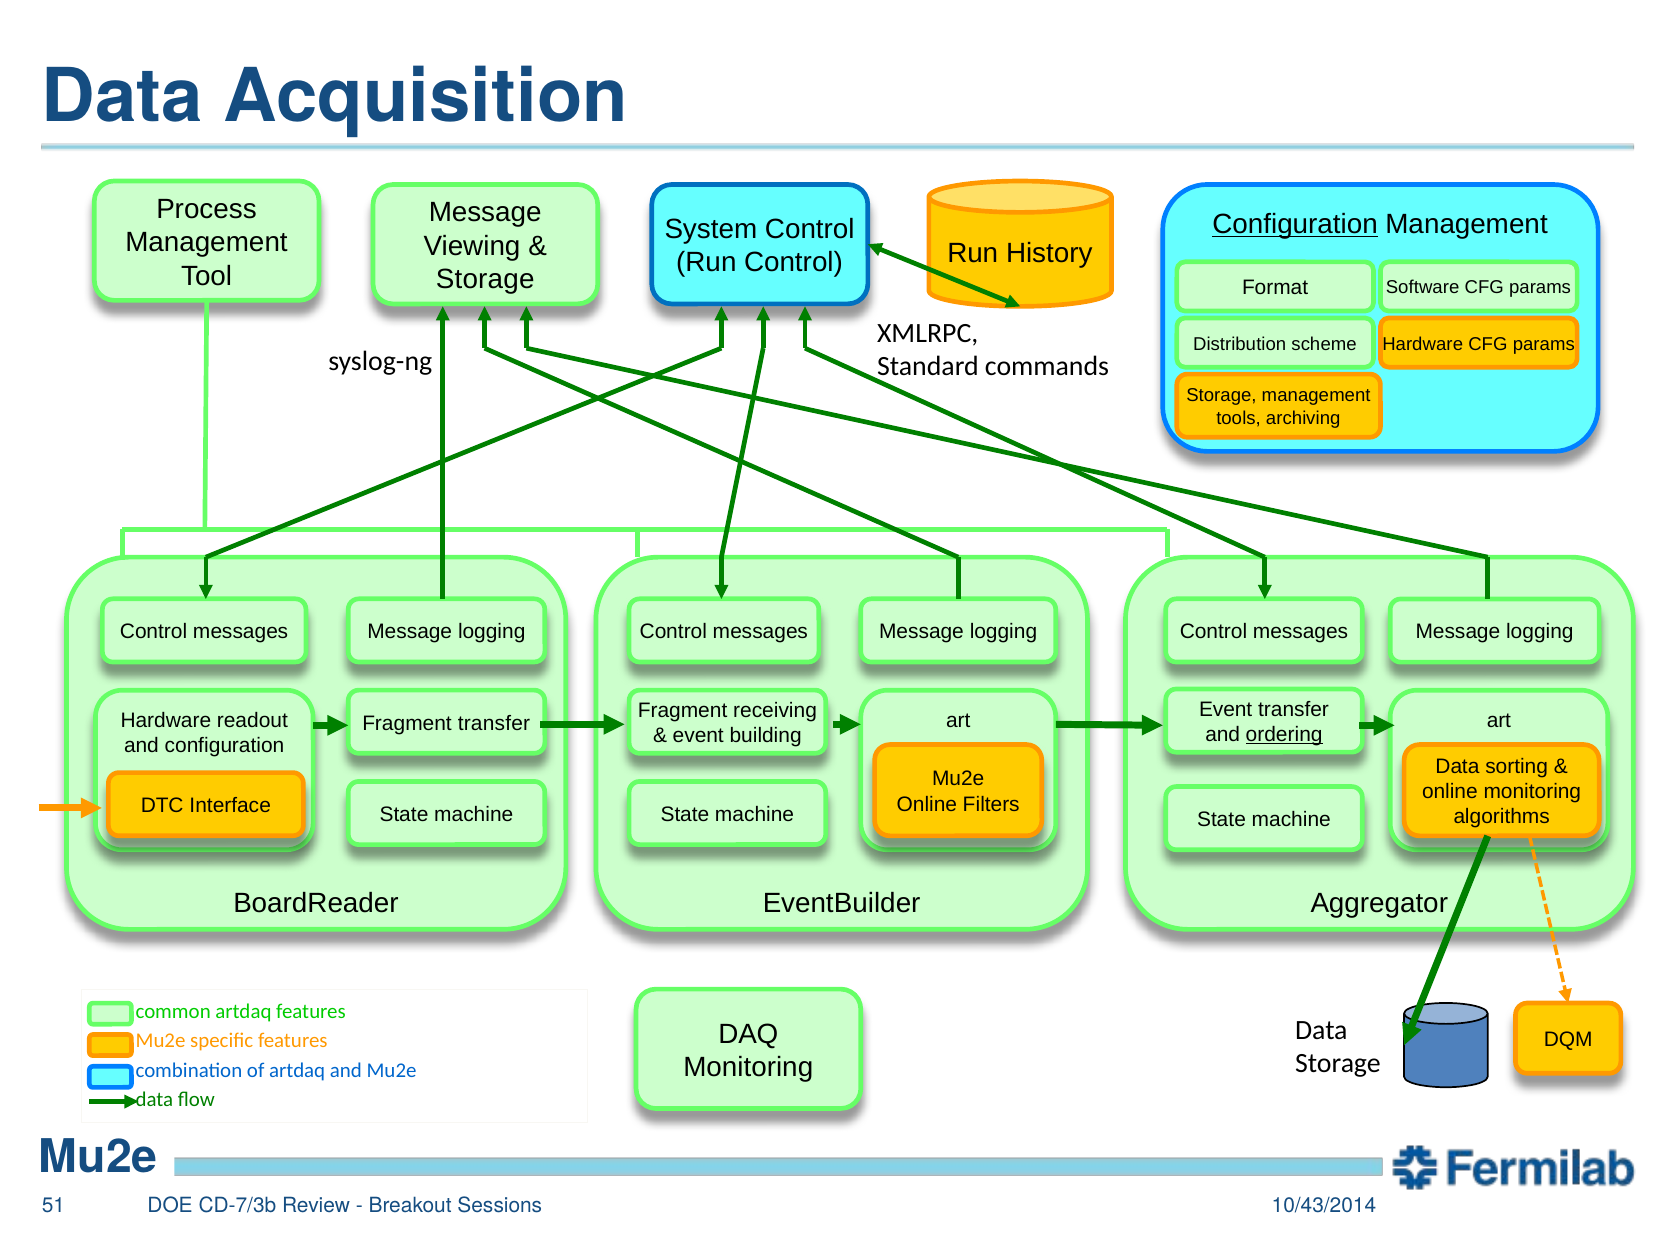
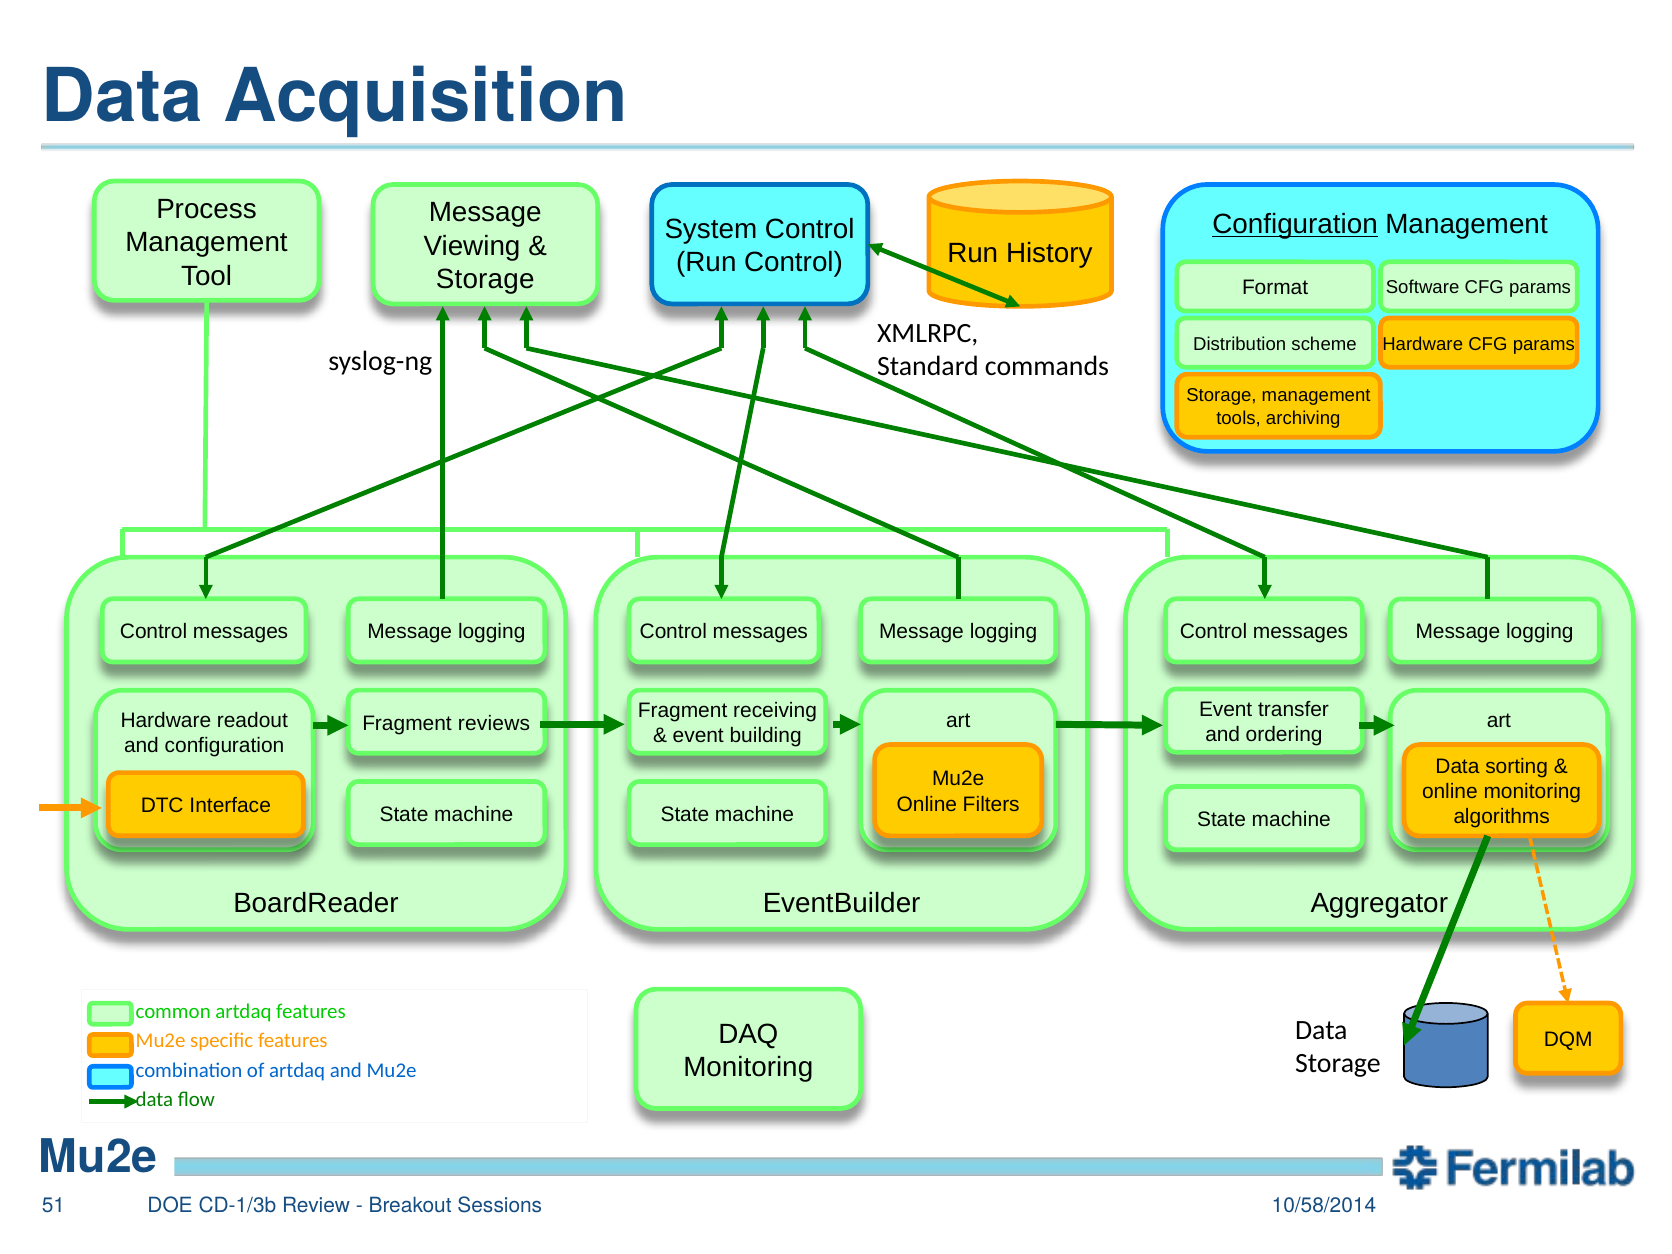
Fragment transfer: transfer -> reviews
ordering underline: present -> none
CD-7/3b: CD-7/3b -> CD-1/3b
10/43/2014: 10/43/2014 -> 10/58/2014
